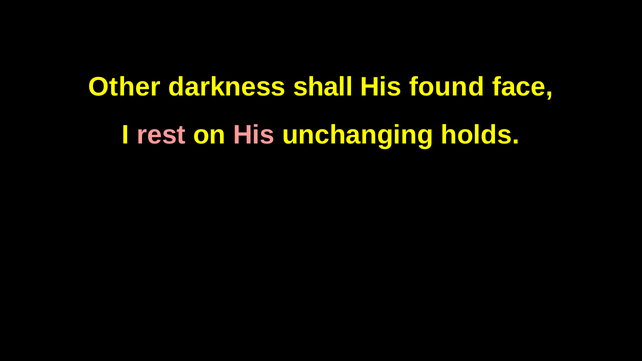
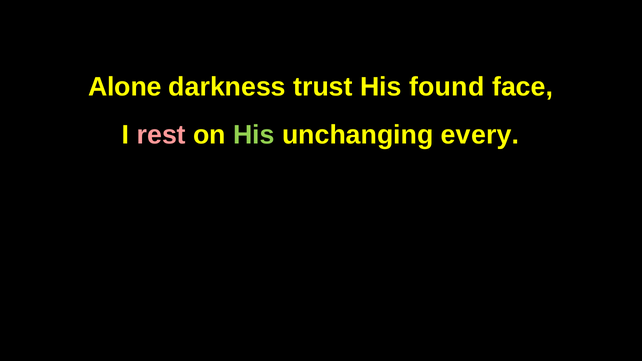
Other: Other -> Alone
shall: shall -> trust
His at (254, 135) colour: pink -> light green
holds: holds -> every
